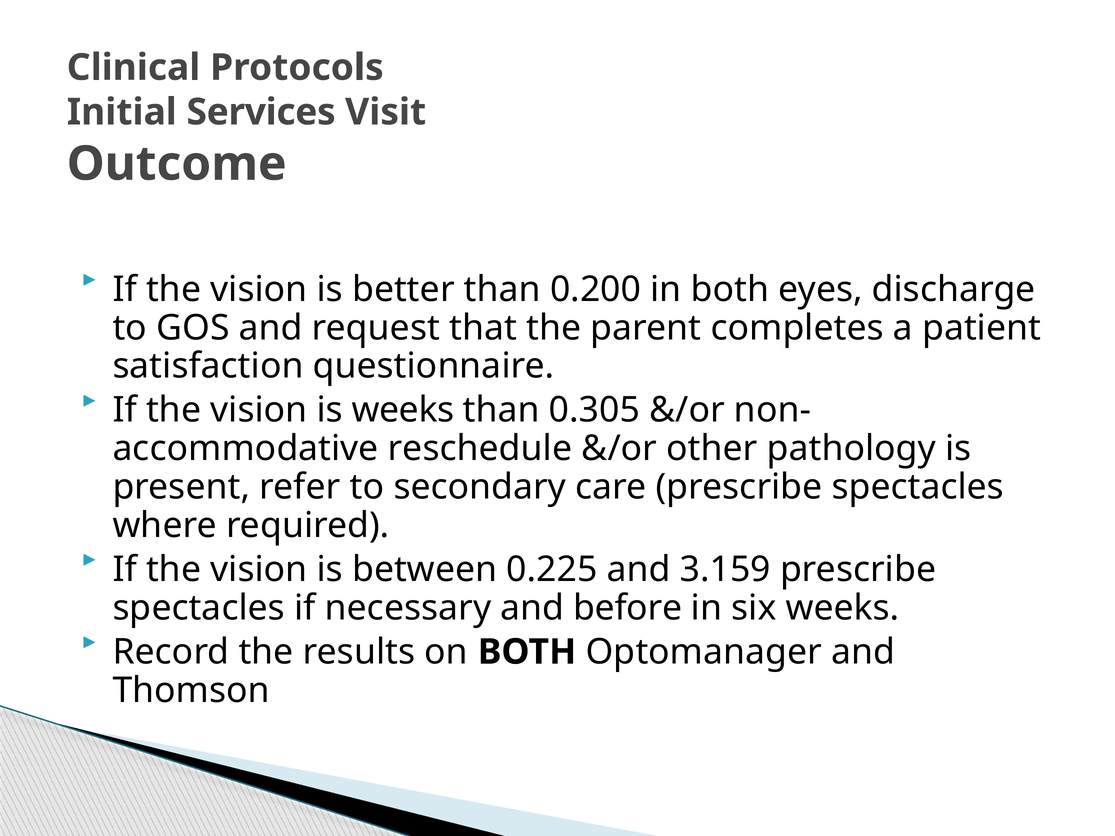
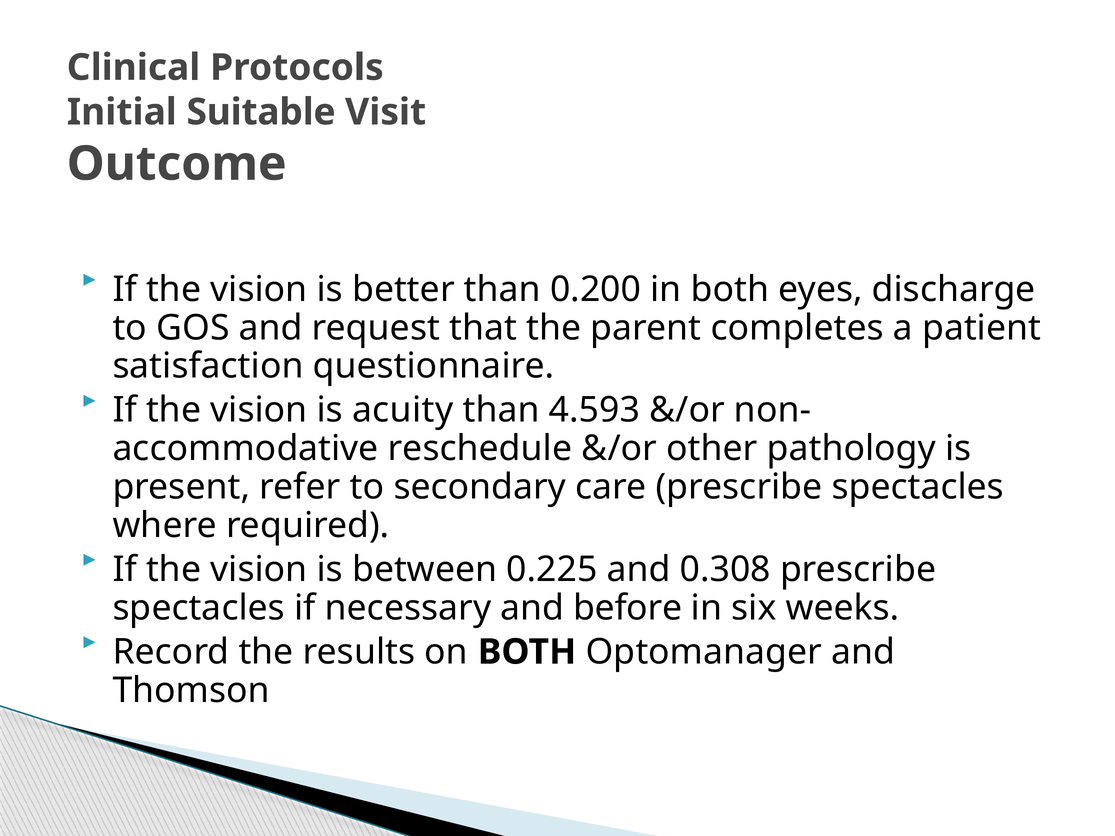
Services: Services -> Suitable
is weeks: weeks -> acuity
0.305: 0.305 -> 4.593
3.159: 3.159 -> 0.308
